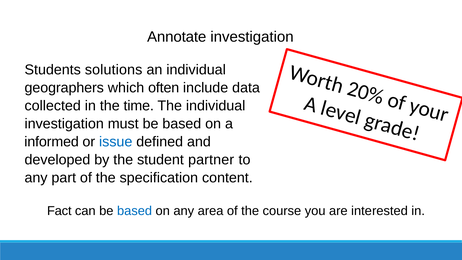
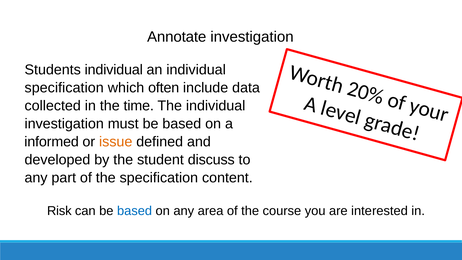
Students solutions: solutions -> individual
geographers at (64, 88): geographers -> specification
issue colour: blue -> orange
partner: partner -> discuss
Fact: Fact -> Risk
